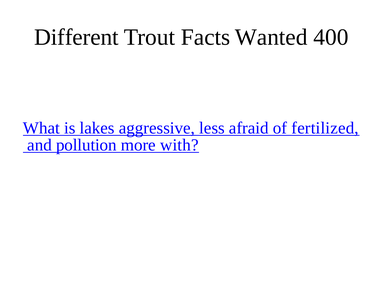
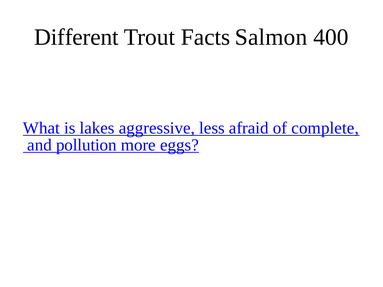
Wanted: Wanted -> Salmon
fertilized: fertilized -> complete
with: with -> eggs
